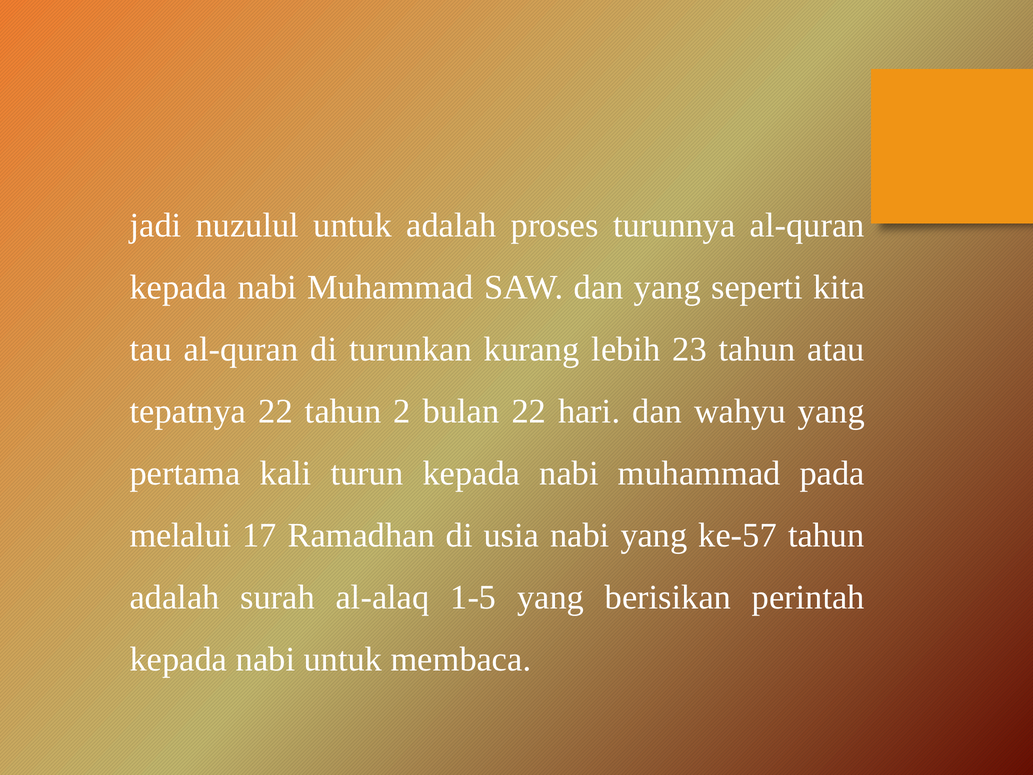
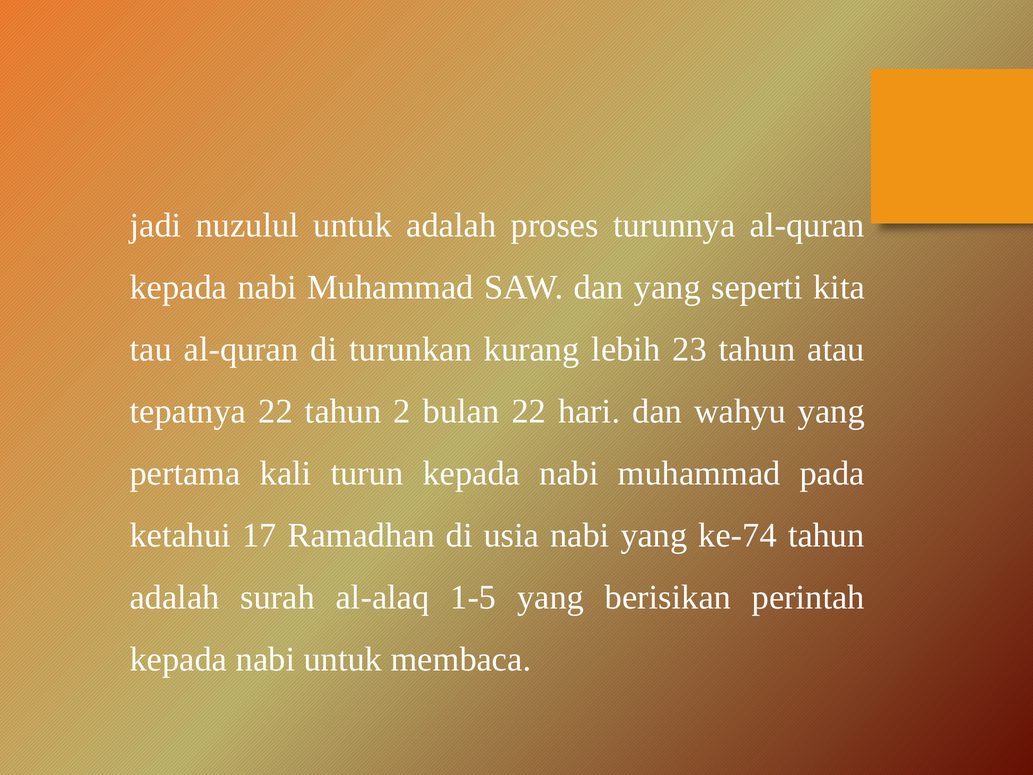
melalui: melalui -> ketahui
ke-57: ke-57 -> ke-74
